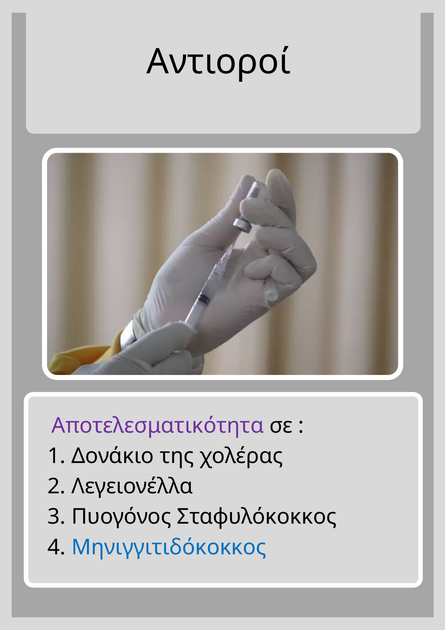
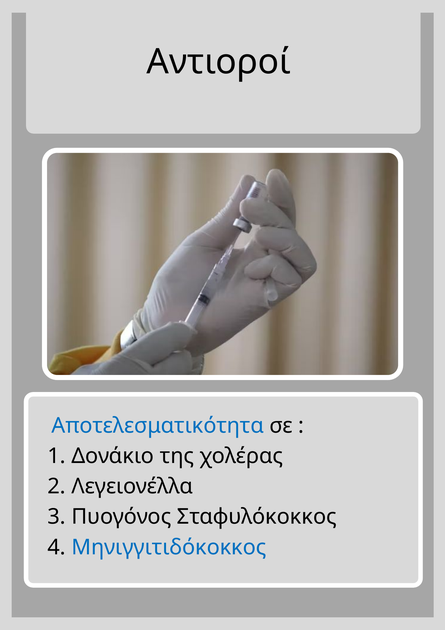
Αποτελεσματικότητα colour: purple -> blue
